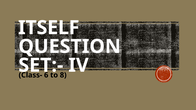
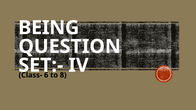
ITSELF: ITSELF -> BEING
